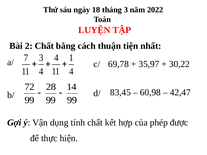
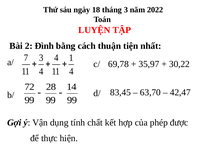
2 Chất: Chất -> Đình
60,98: 60,98 -> 63,70
